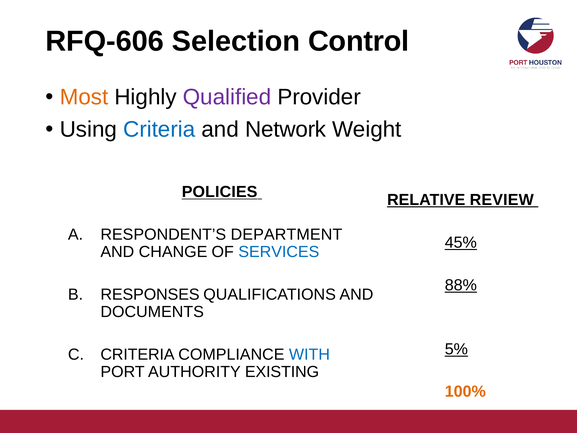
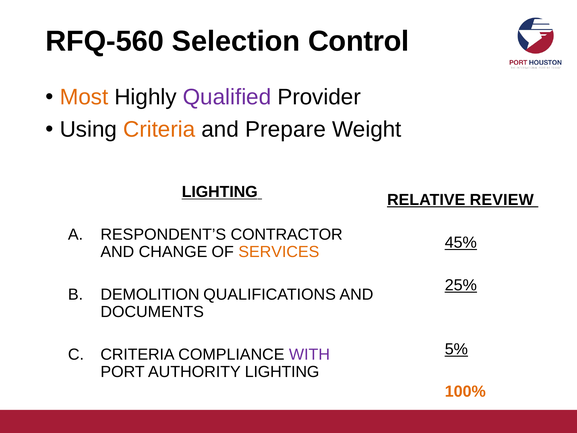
RFQ-606: RFQ-606 -> RFQ-560
Criteria at (159, 129) colour: blue -> orange
Network: Network -> Prepare
POLICIES at (220, 192): POLICIES -> LIGHTING
DEPARTMENT: DEPARTMENT -> CONTRACTOR
SERVICES colour: blue -> orange
88%: 88% -> 25%
RESPONSES: RESPONSES -> DEMOLITION
WITH colour: blue -> purple
AUTHORITY EXISTING: EXISTING -> LIGHTING
